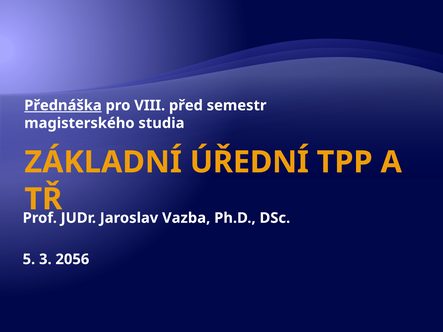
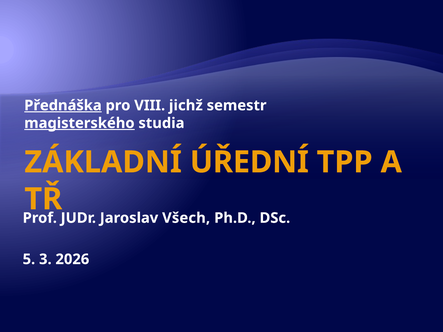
před: před -> jichž
magisterského underline: none -> present
Vazba: Vazba -> Všech
2056: 2056 -> 2026
